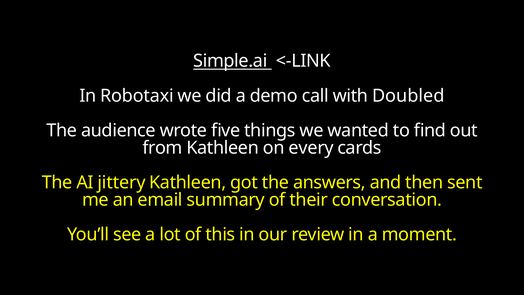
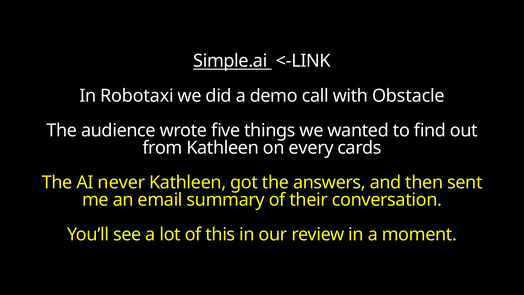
Doubled: Doubled -> Obstacle
jittery: jittery -> never
